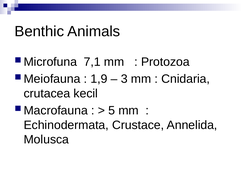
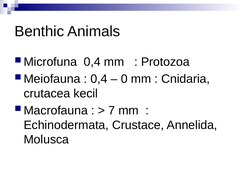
7,1 at (92, 62): 7,1 -> 0,4
1,9 at (99, 79): 1,9 -> 0,4
3: 3 -> 0
5: 5 -> 7
